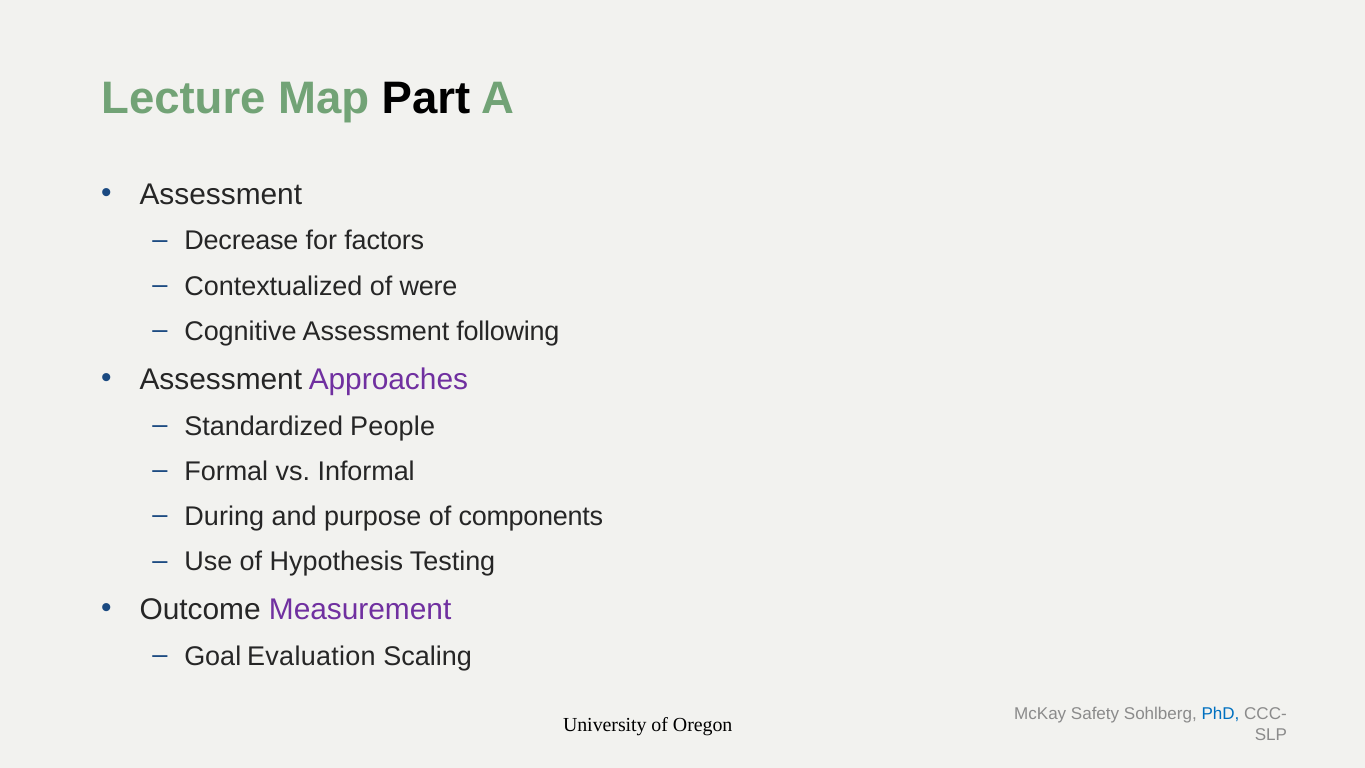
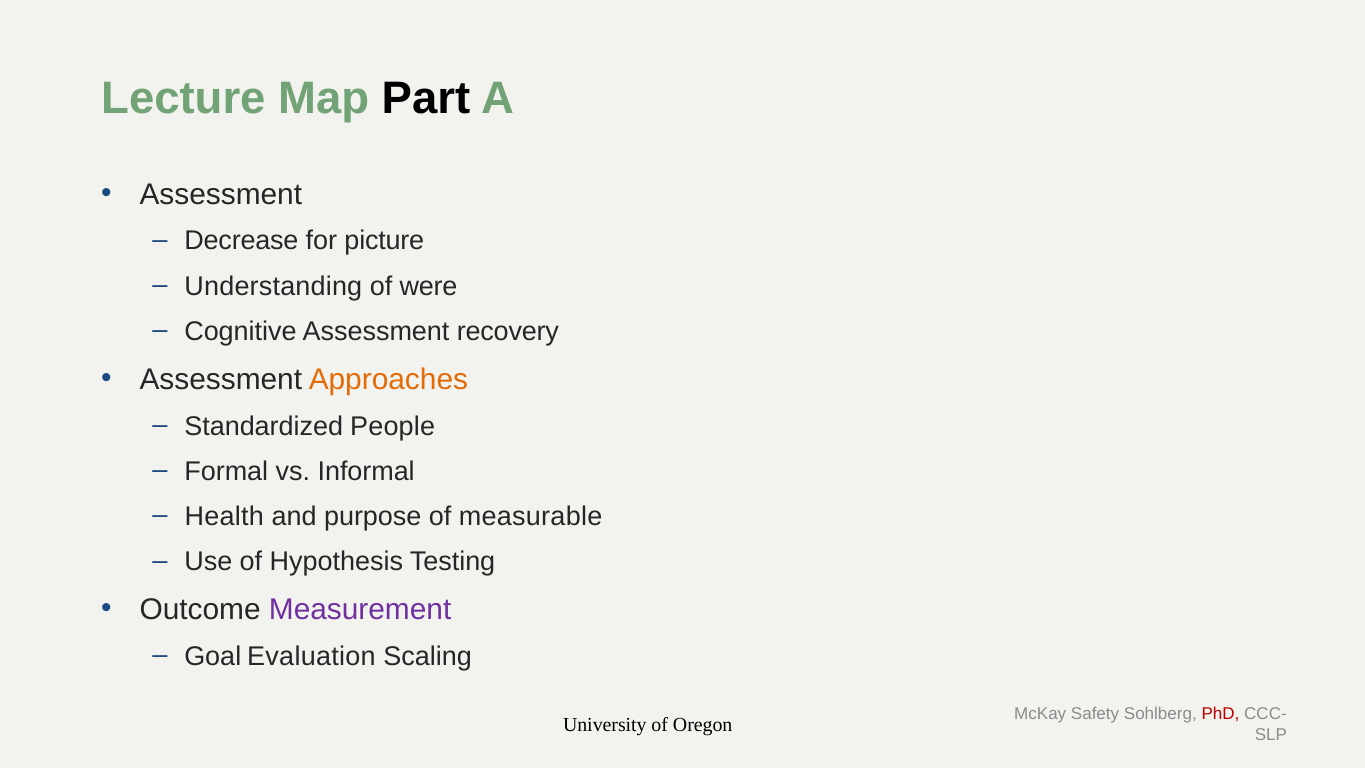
factors: factors -> picture
Contextualized: Contextualized -> Understanding
following: following -> recovery
Approaches colour: purple -> orange
During: During -> Health
components: components -> measurable
PhD colour: blue -> red
